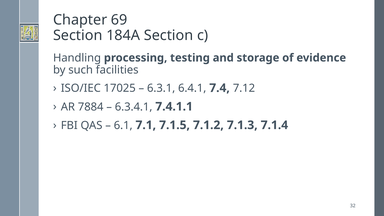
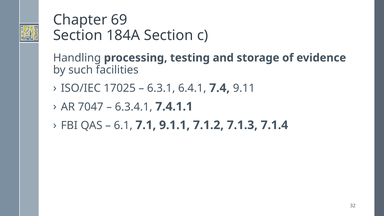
7.12: 7.12 -> 9.11
7884: 7884 -> 7047
7.1.5: 7.1.5 -> 9.1.1
